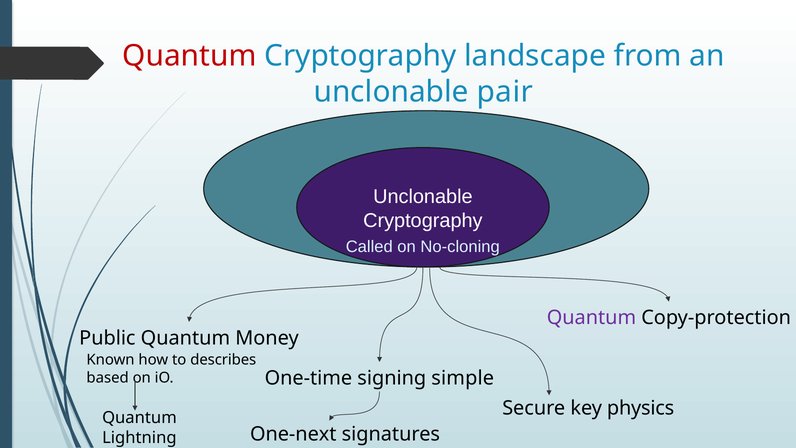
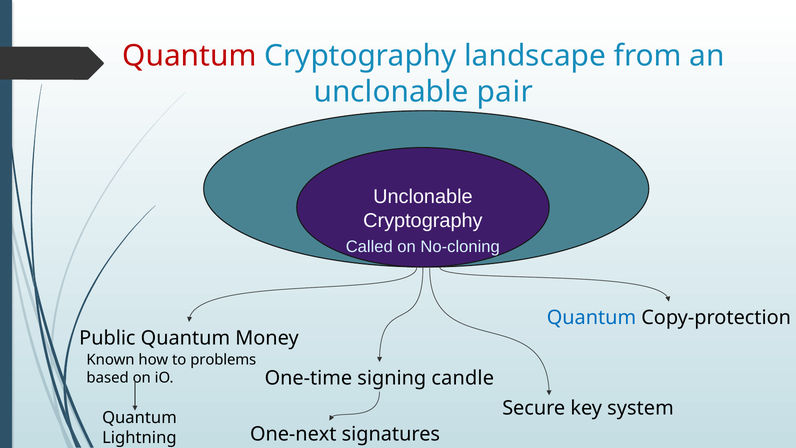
Quantum at (591, 318) colour: purple -> blue
describes: describes -> problems
simple: simple -> candle
physics: physics -> system
